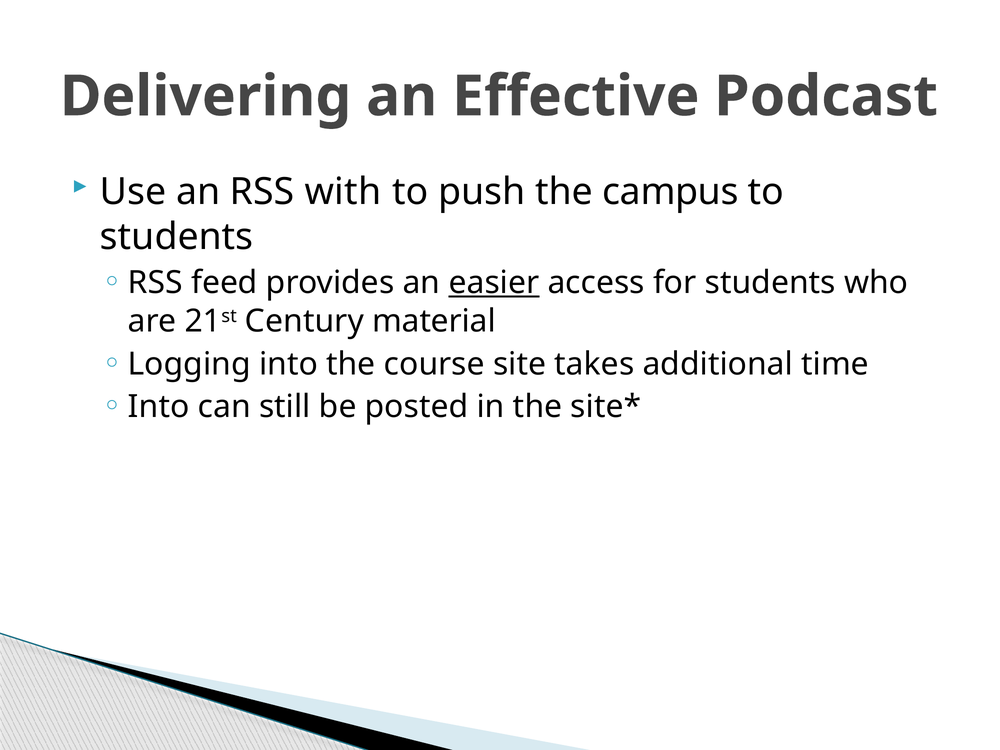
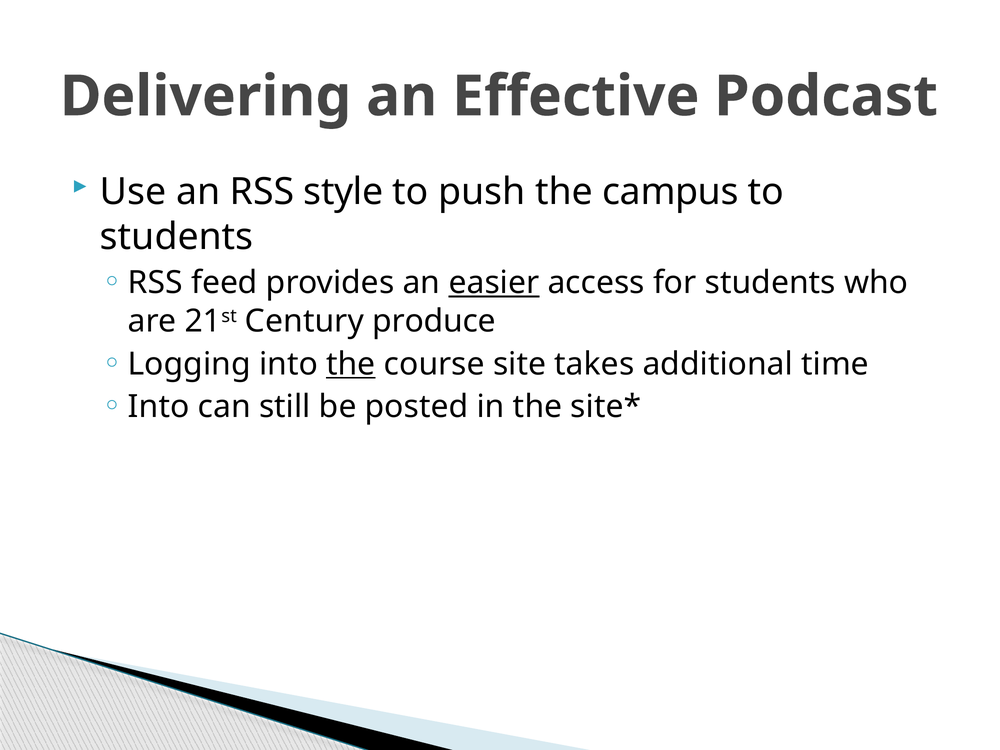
with: with -> style
material: material -> produce
the at (351, 364) underline: none -> present
